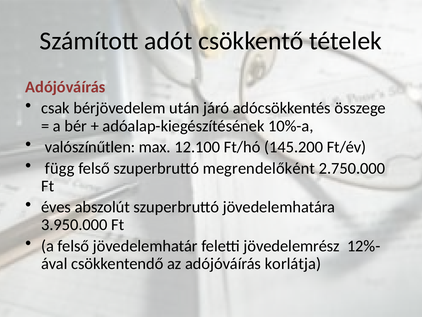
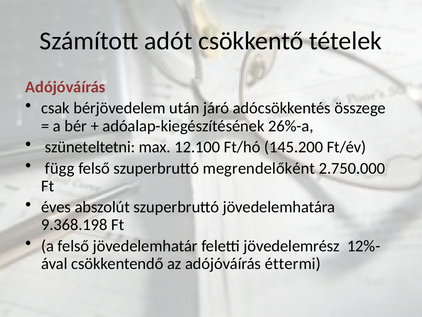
10%-a: 10%-a -> 26%-a
valószínűtlen: valószínűtlen -> szüneteltetni
3.950.000: 3.950.000 -> 9.368.198
korlátja: korlátja -> éttermi
